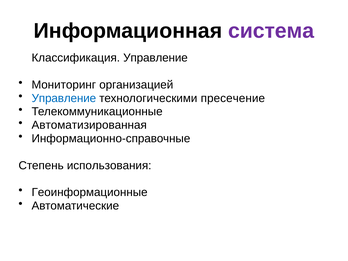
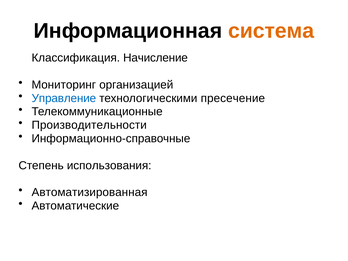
система colour: purple -> orange
Классификация Управление: Управление -> Начисление
Автоматизированная: Автоматизированная -> Производительности
Геоинформационные: Геоинформационные -> Автоматизированная
